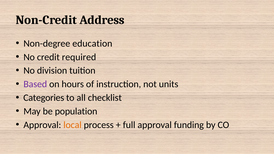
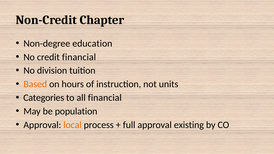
Address: Address -> Chapter
credit required: required -> financial
Based colour: purple -> orange
all checklist: checklist -> financial
funding: funding -> existing
